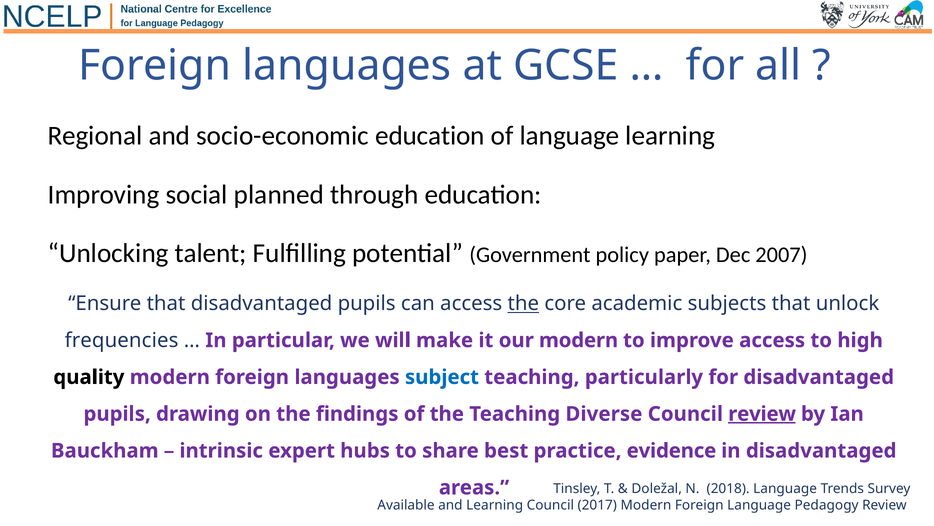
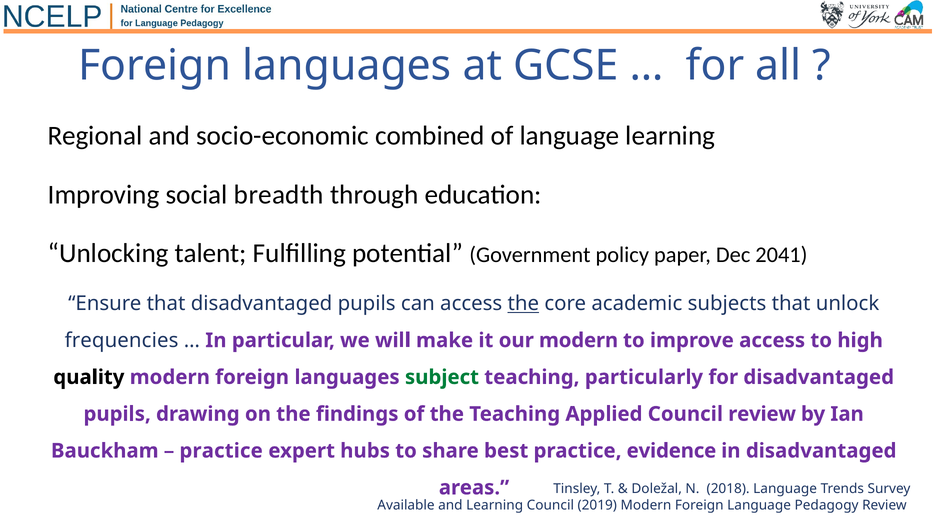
socio-economic education: education -> combined
planned: planned -> breadth
2007: 2007 -> 2041
subject colour: blue -> green
Diverse: Diverse -> Applied
review at (762, 414) underline: present -> none
intrinsic at (221, 450): intrinsic -> practice
2017: 2017 -> 2019
